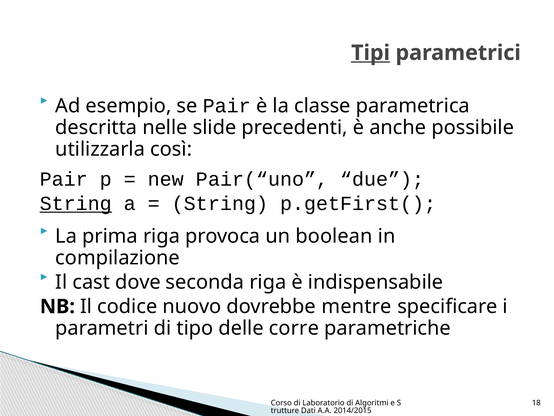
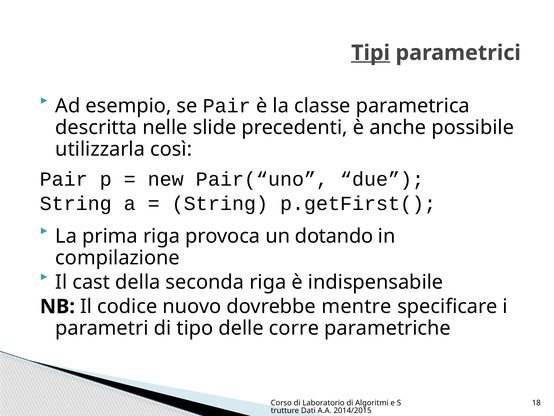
String at (76, 203) underline: present -> none
boolean: boolean -> dotando
dove: dove -> della
